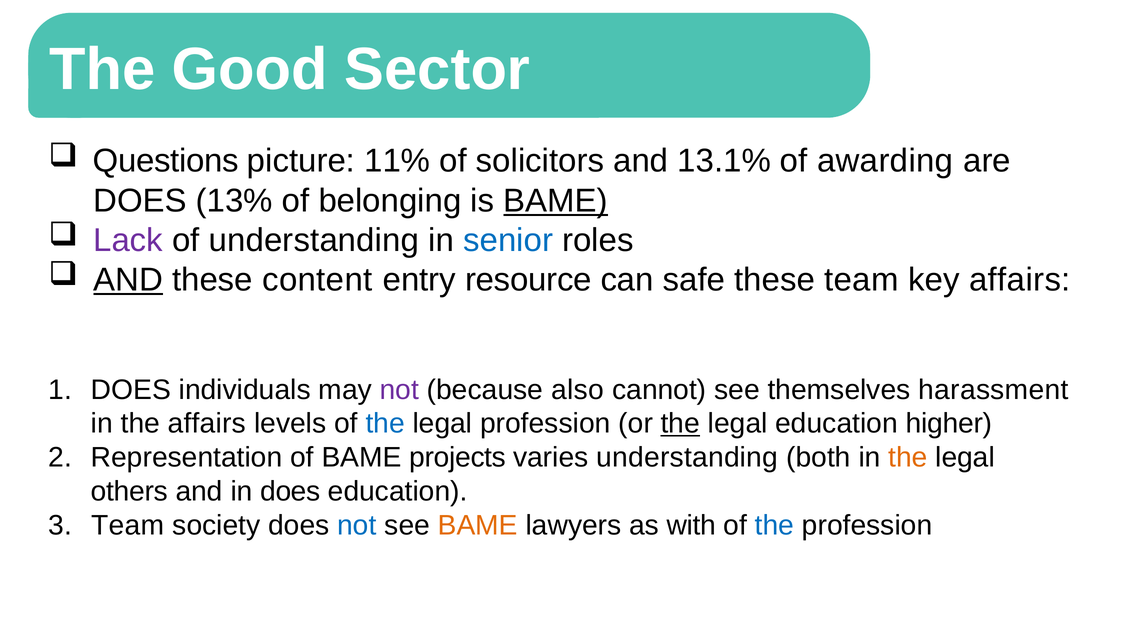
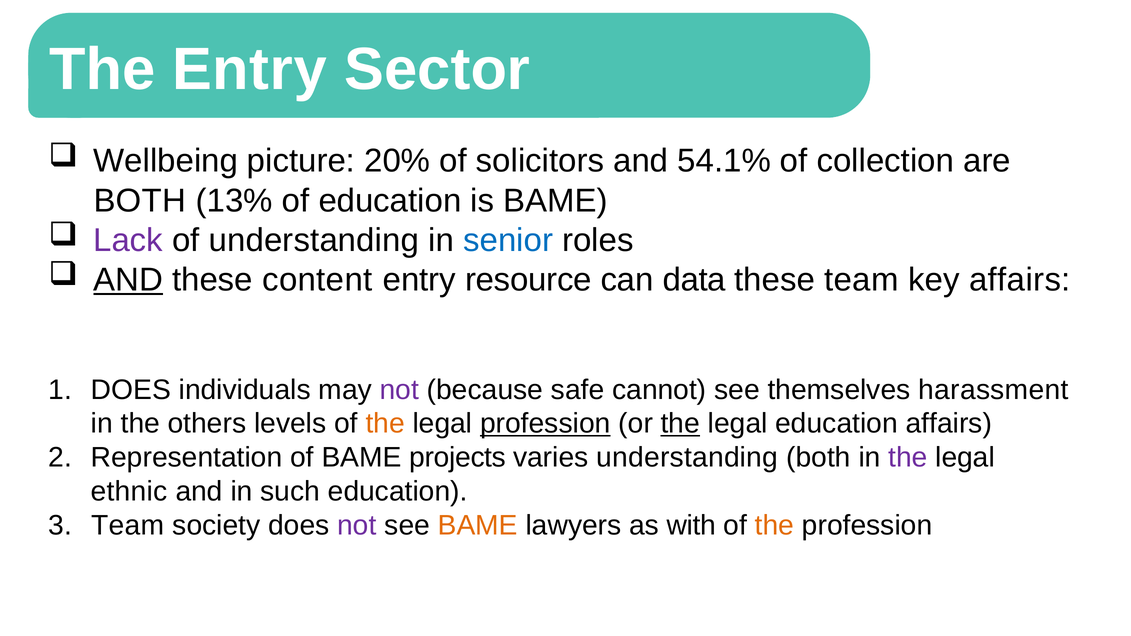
The Good: Good -> Entry
Questions: Questions -> Wellbeing
11%: 11% -> 20%
13.1%: 13.1% -> 54.1%
awarding: awarding -> collection
DOES at (140, 201): DOES -> BOTH
of belonging: belonging -> education
BAME at (556, 201) underline: present -> none
safe: safe -> data
also: also -> safe
the affairs: affairs -> others
the at (385, 424) colour: blue -> orange
profession at (545, 424) underline: none -> present
education higher: higher -> affairs
the at (908, 458) colour: orange -> purple
others: others -> ethnic
in does: does -> such
not at (357, 526) colour: blue -> purple
the at (774, 526) colour: blue -> orange
